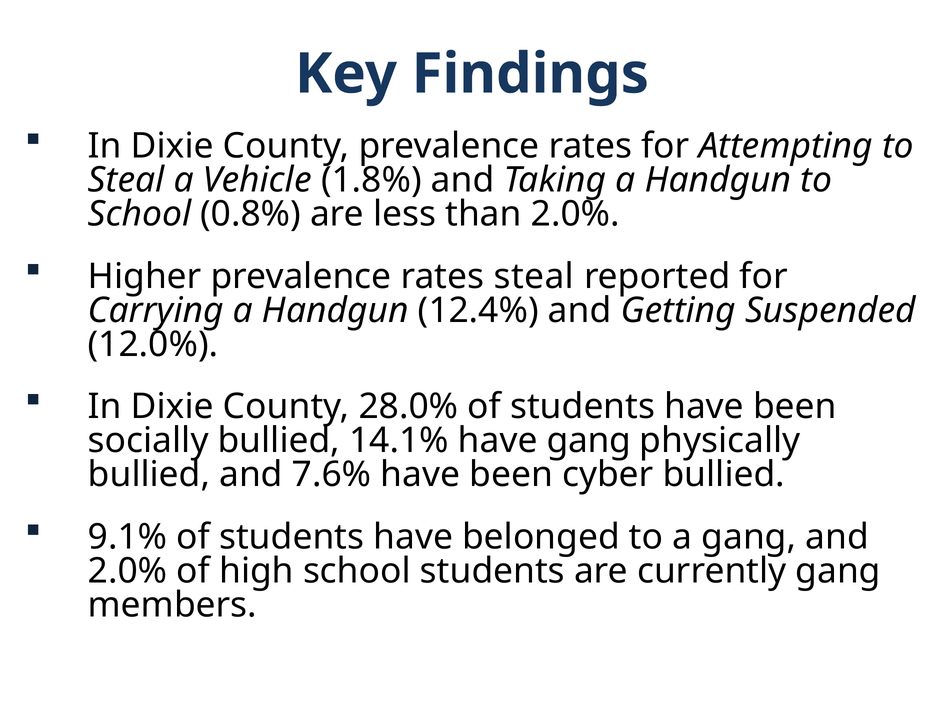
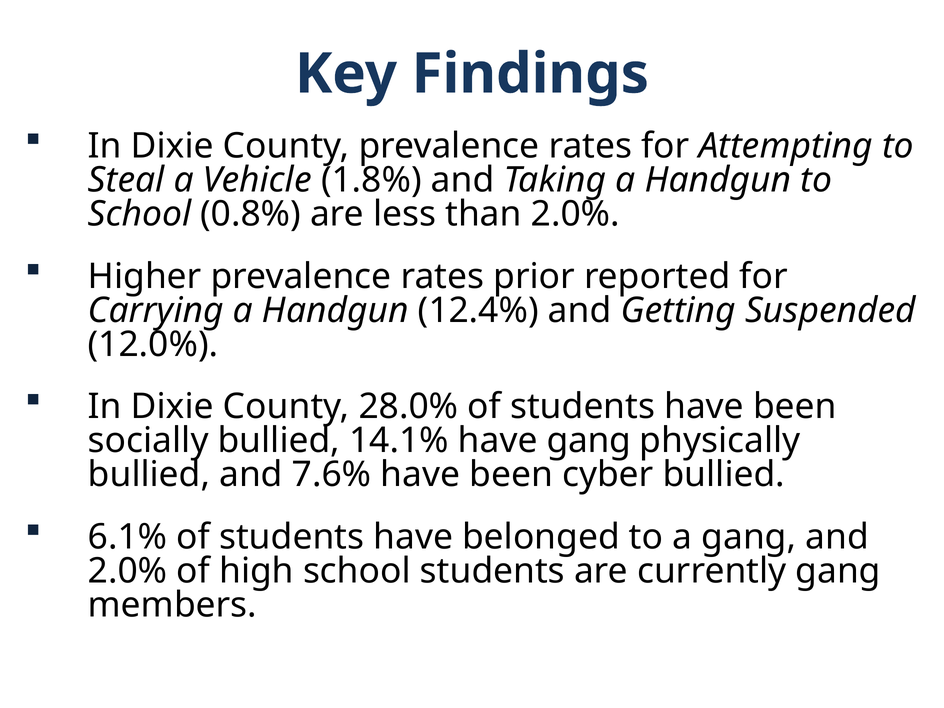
rates steal: steal -> prior
9.1%: 9.1% -> 6.1%
